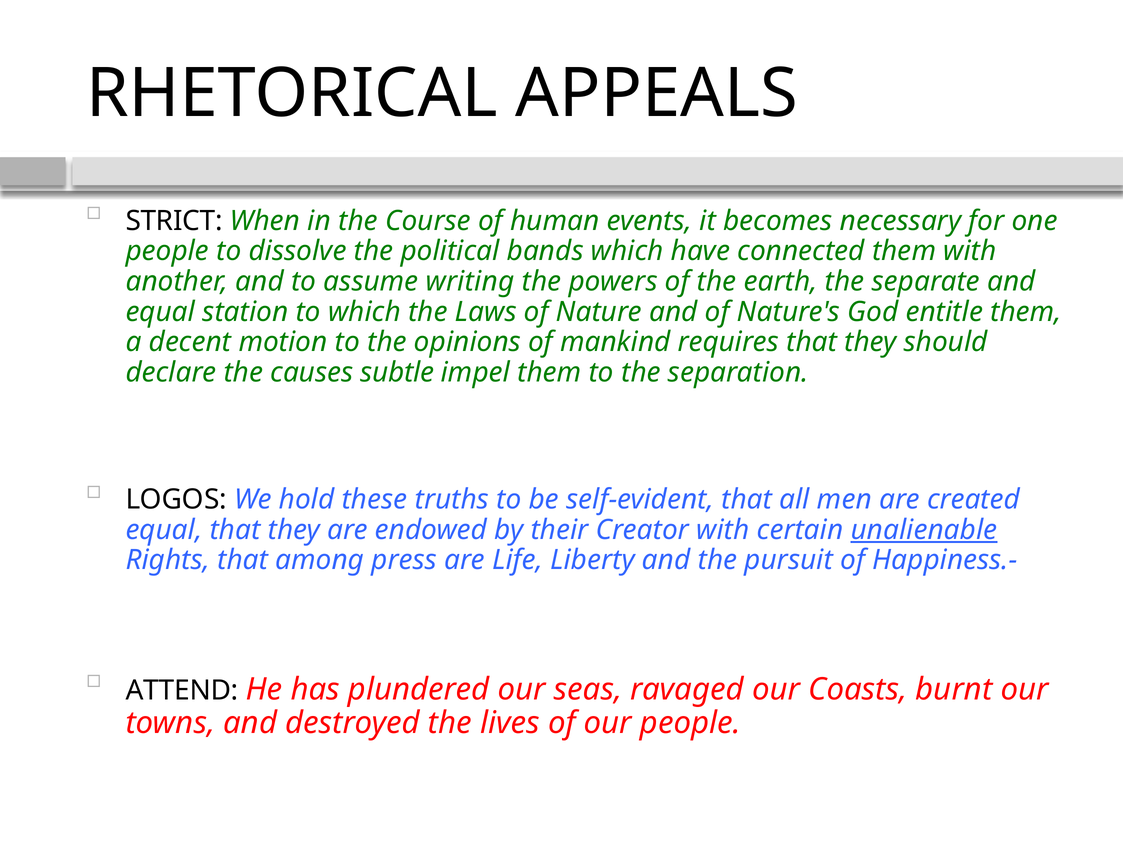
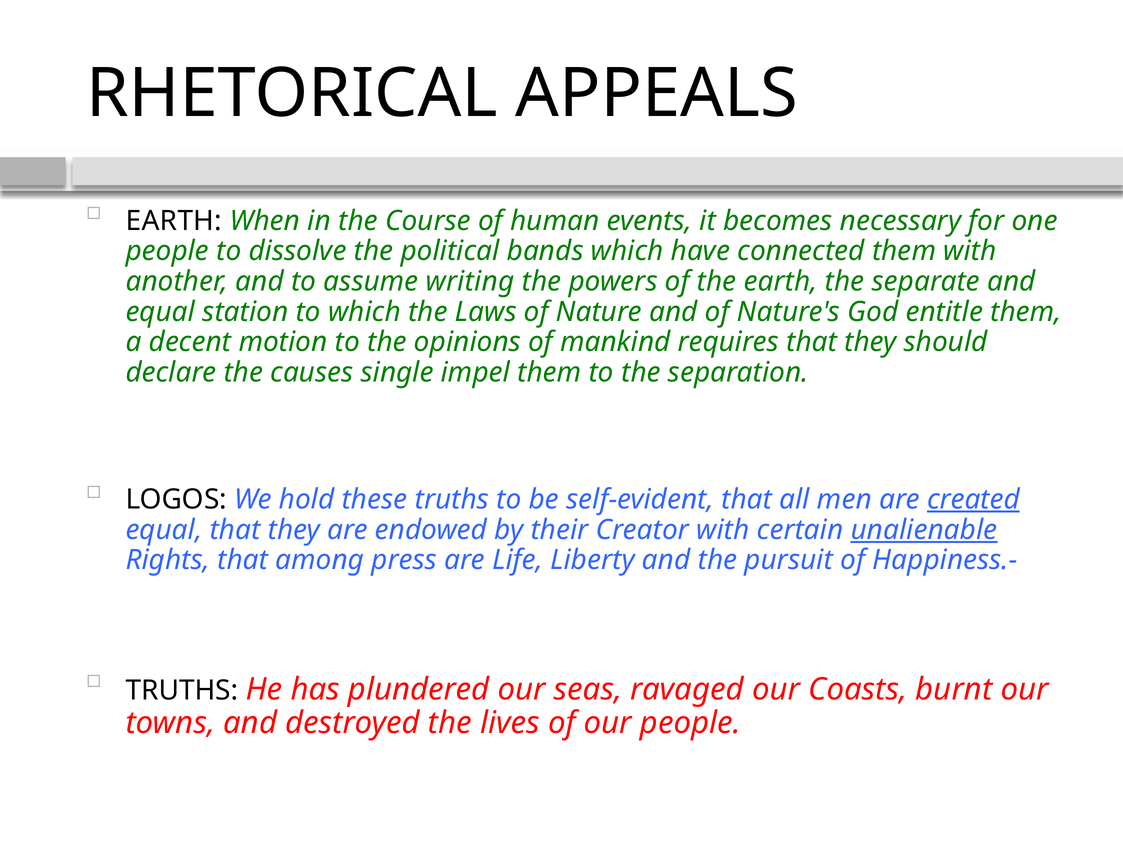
STRICT at (174, 221): STRICT -> EARTH
subtle: subtle -> single
created underline: none -> present
ATTEND at (182, 691): ATTEND -> TRUTHS
